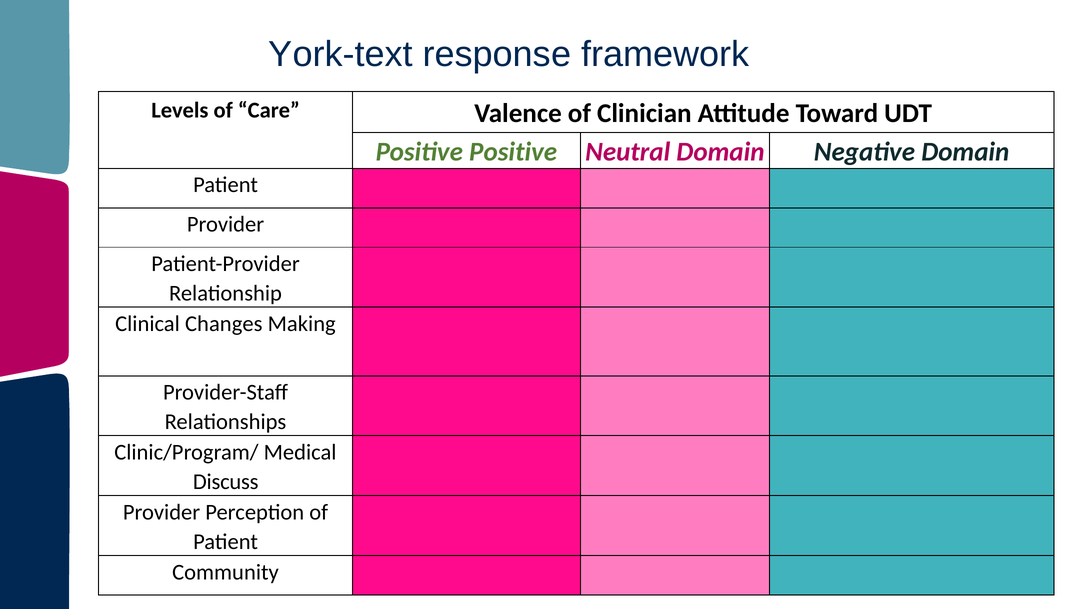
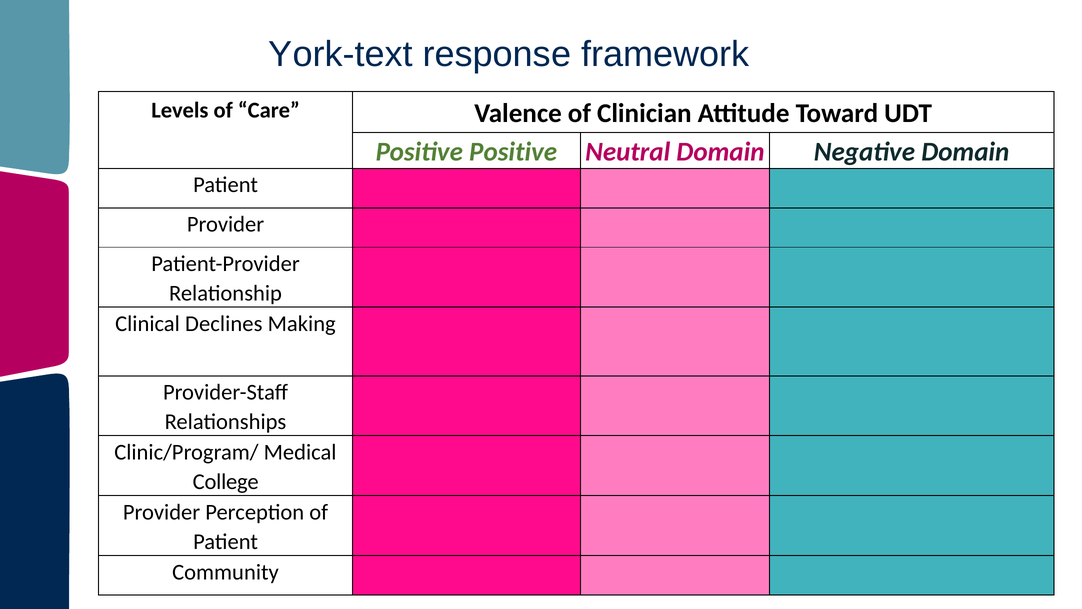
Changes: Changes -> Declines
Discuss: Discuss -> College
